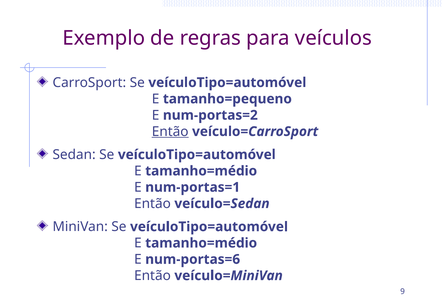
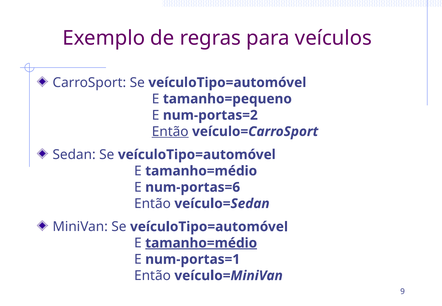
num-portas=1: num-portas=1 -> num-portas=6
tamanho=médio at (201, 243) underline: none -> present
num-portas=6: num-portas=6 -> num-portas=1
